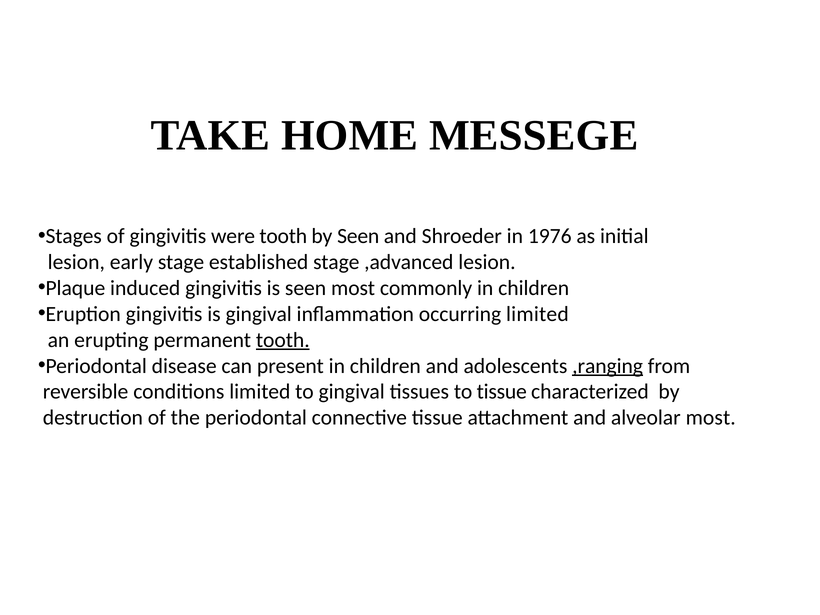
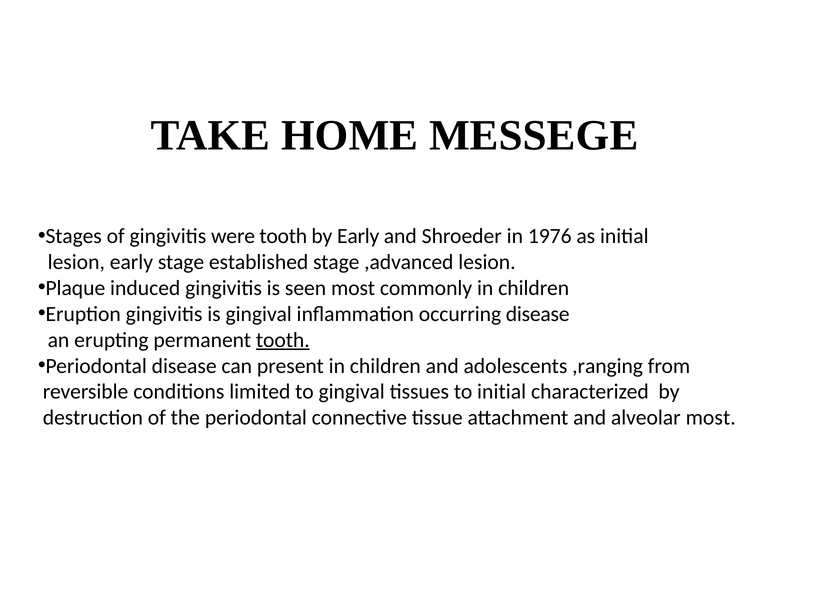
by Seen: Seen -> Early
occurring limited: limited -> disease
,ranging underline: present -> none
to tissue: tissue -> initial
